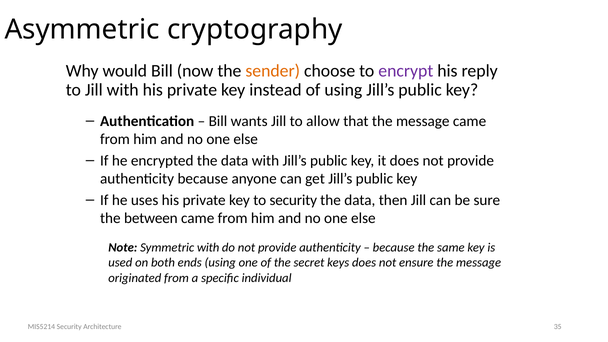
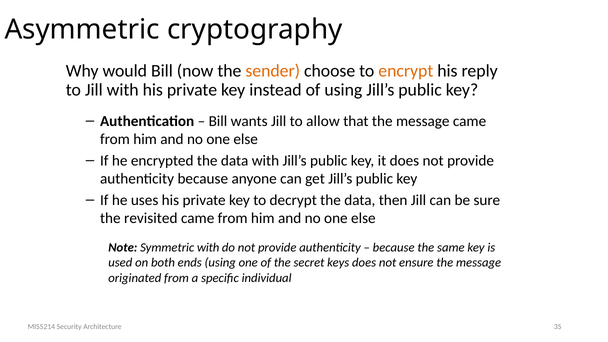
encrypt colour: purple -> orange
to security: security -> decrypt
between: between -> revisited
